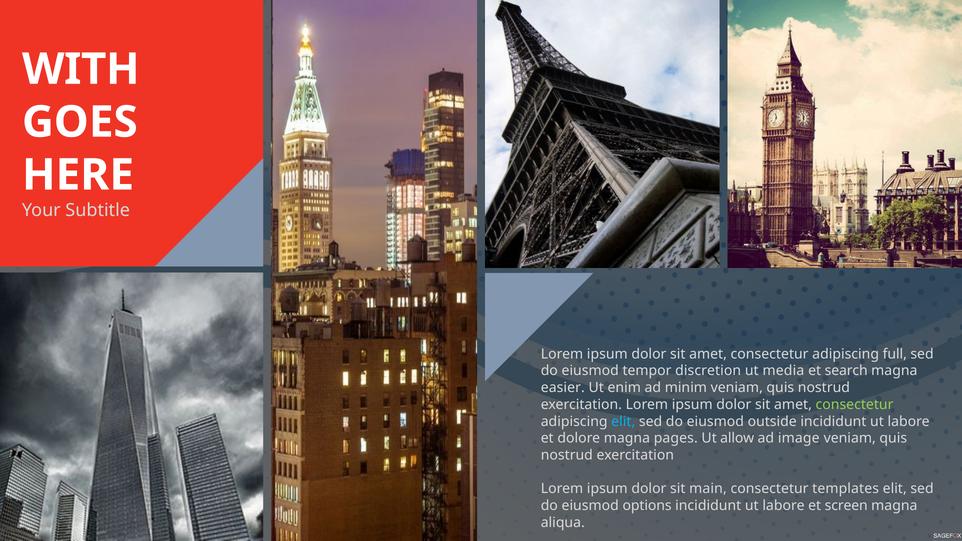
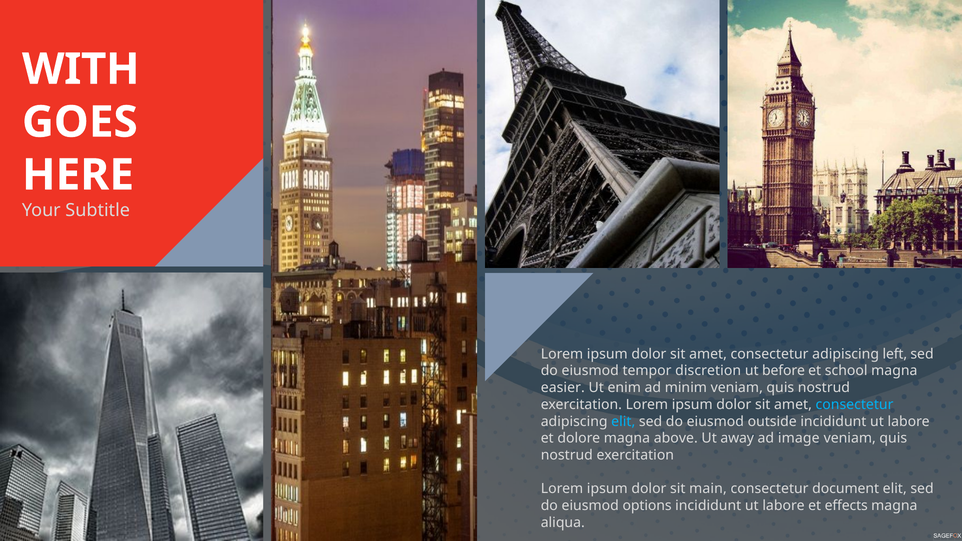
full: full -> left
media: media -> before
search: search -> school
consectetur at (855, 405) colour: light green -> light blue
pages: pages -> above
allow: allow -> away
templates: templates -> document
screen: screen -> effects
